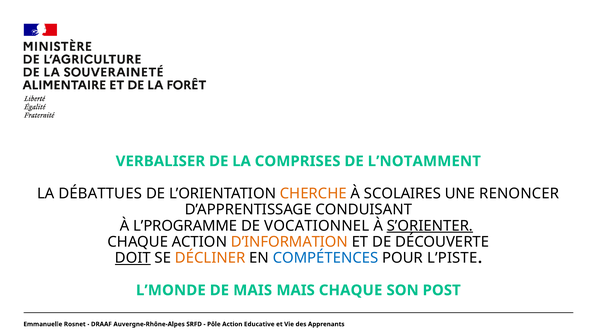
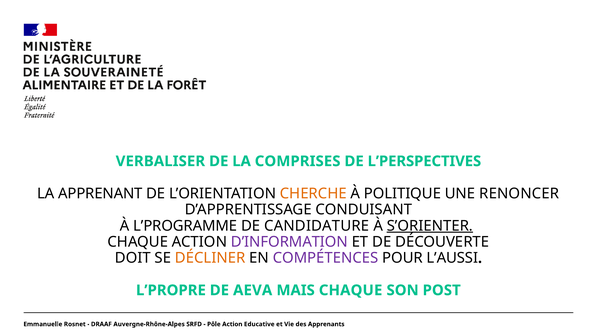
L’NOTAMMENT: L’NOTAMMENT -> L’PERSPECTIVES
DÉBATTUES: DÉBATTUES -> APPRENANT
SCOLAIRES: SCOLAIRES -> POLITIQUE
VOCATIONNEL: VOCATIONNEL -> CANDIDATURE
D’INFORMATION colour: orange -> purple
DOIT underline: present -> none
COMPÉTENCES colour: blue -> purple
L’PISTE: L’PISTE -> L’AUSSI
L’MONDE: L’MONDE -> L’PROPRE
DE MAIS: MAIS -> AEVA
